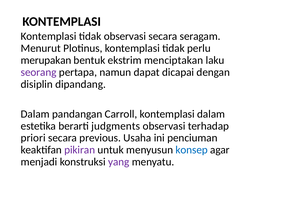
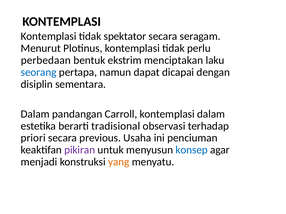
tidak observasi: observasi -> spektator
merupakan: merupakan -> perbedaan
seorang colour: purple -> blue
dipandang: dipandang -> sementara
judgments: judgments -> tradisional
yang colour: purple -> orange
